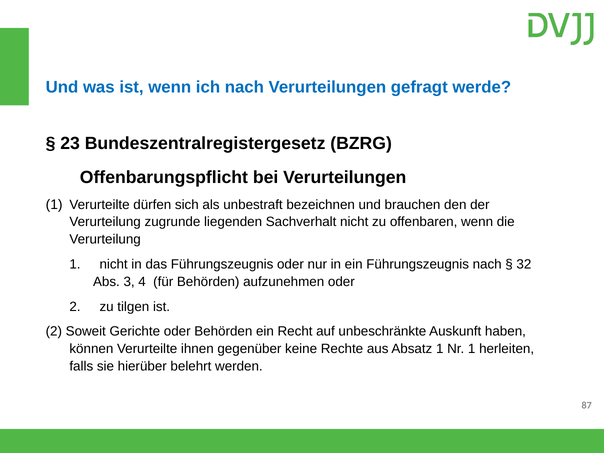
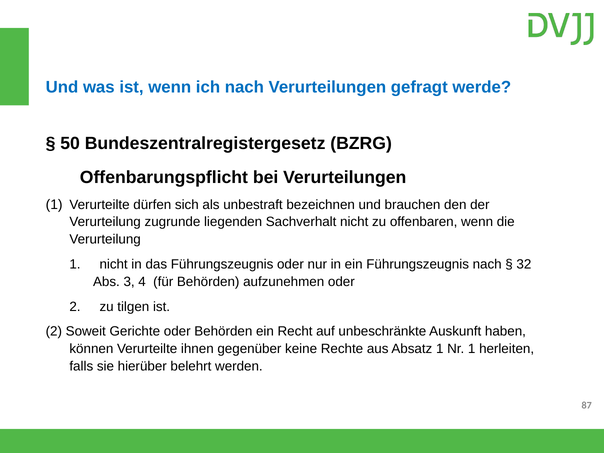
23: 23 -> 50
